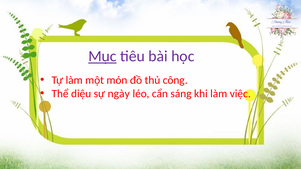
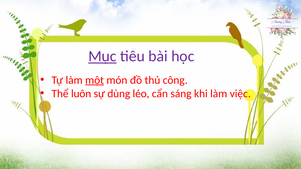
một underline: none -> present
diệu: diệu -> luôn
ngày: ngày -> dùng
